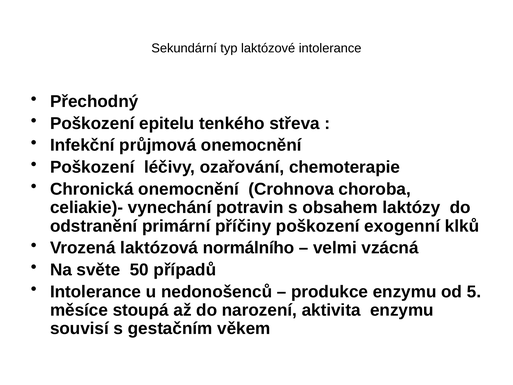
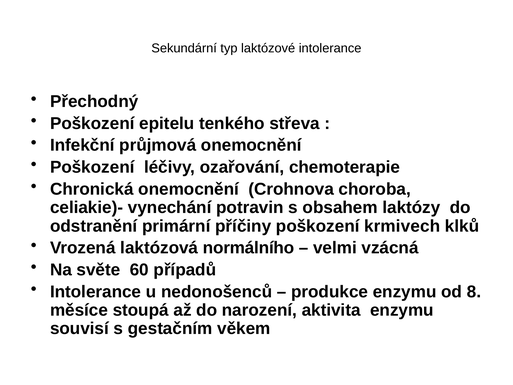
exogenní: exogenní -> krmivech
50: 50 -> 60
5: 5 -> 8
